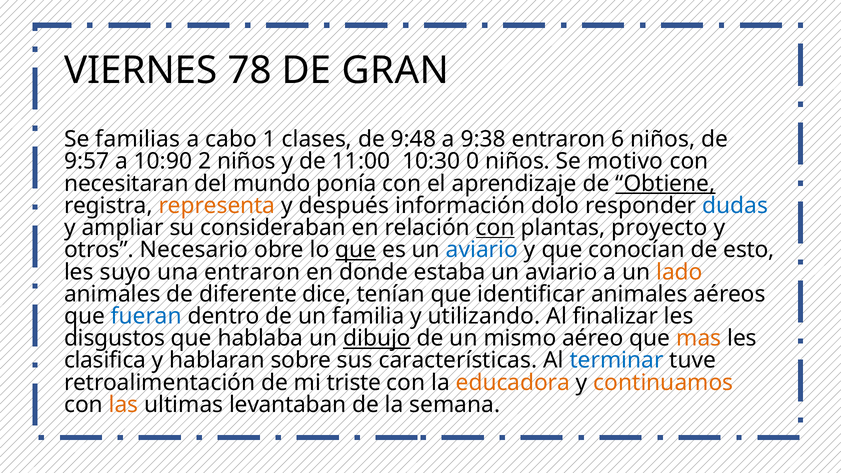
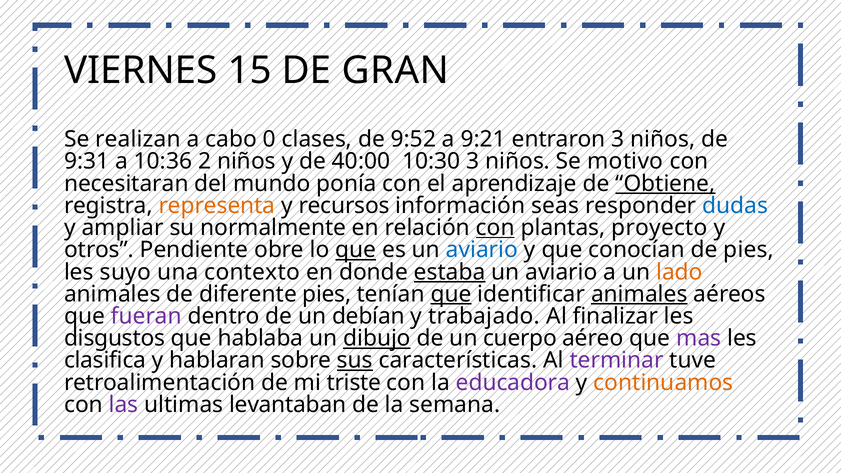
78: 78 -> 15
familias: familias -> realizan
1: 1 -> 0
9:48: 9:48 -> 9:52
9:38: 9:38 -> 9:21
entraron 6: 6 -> 3
9:57: 9:57 -> 9:31
10:90: 10:90 -> 10:36
11:00: 11:00 -> 40:00
10:30 0: 0 -> 3
después: después -> recursos
dolo: dolo -> seas
consideraban: consideraban -> normalmente
Necesario: Necesario -> Pendiente
de esto: esto -> pies
una entraron: entraron -> contexto
estaba underline: none -> present
diferente dice: dice -> pies
que at (451, 294) underline: none -> present
animales at (639, 294) underline: none -> present
fueran colour: blue -> purple
familia: familia -> debían
utilizando: utilizando -> trabajado
mismo: mismo -> cuerpo
mas colour: orange -> purple
sus underline: none -> present
terminar colour: blue -> purple
educadora colour: orange -> purple
las colour: orange -> purple
